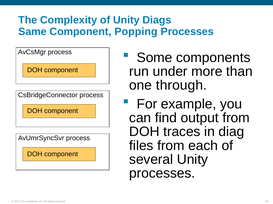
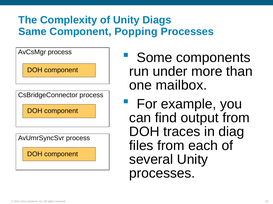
through: through -> mailbox
